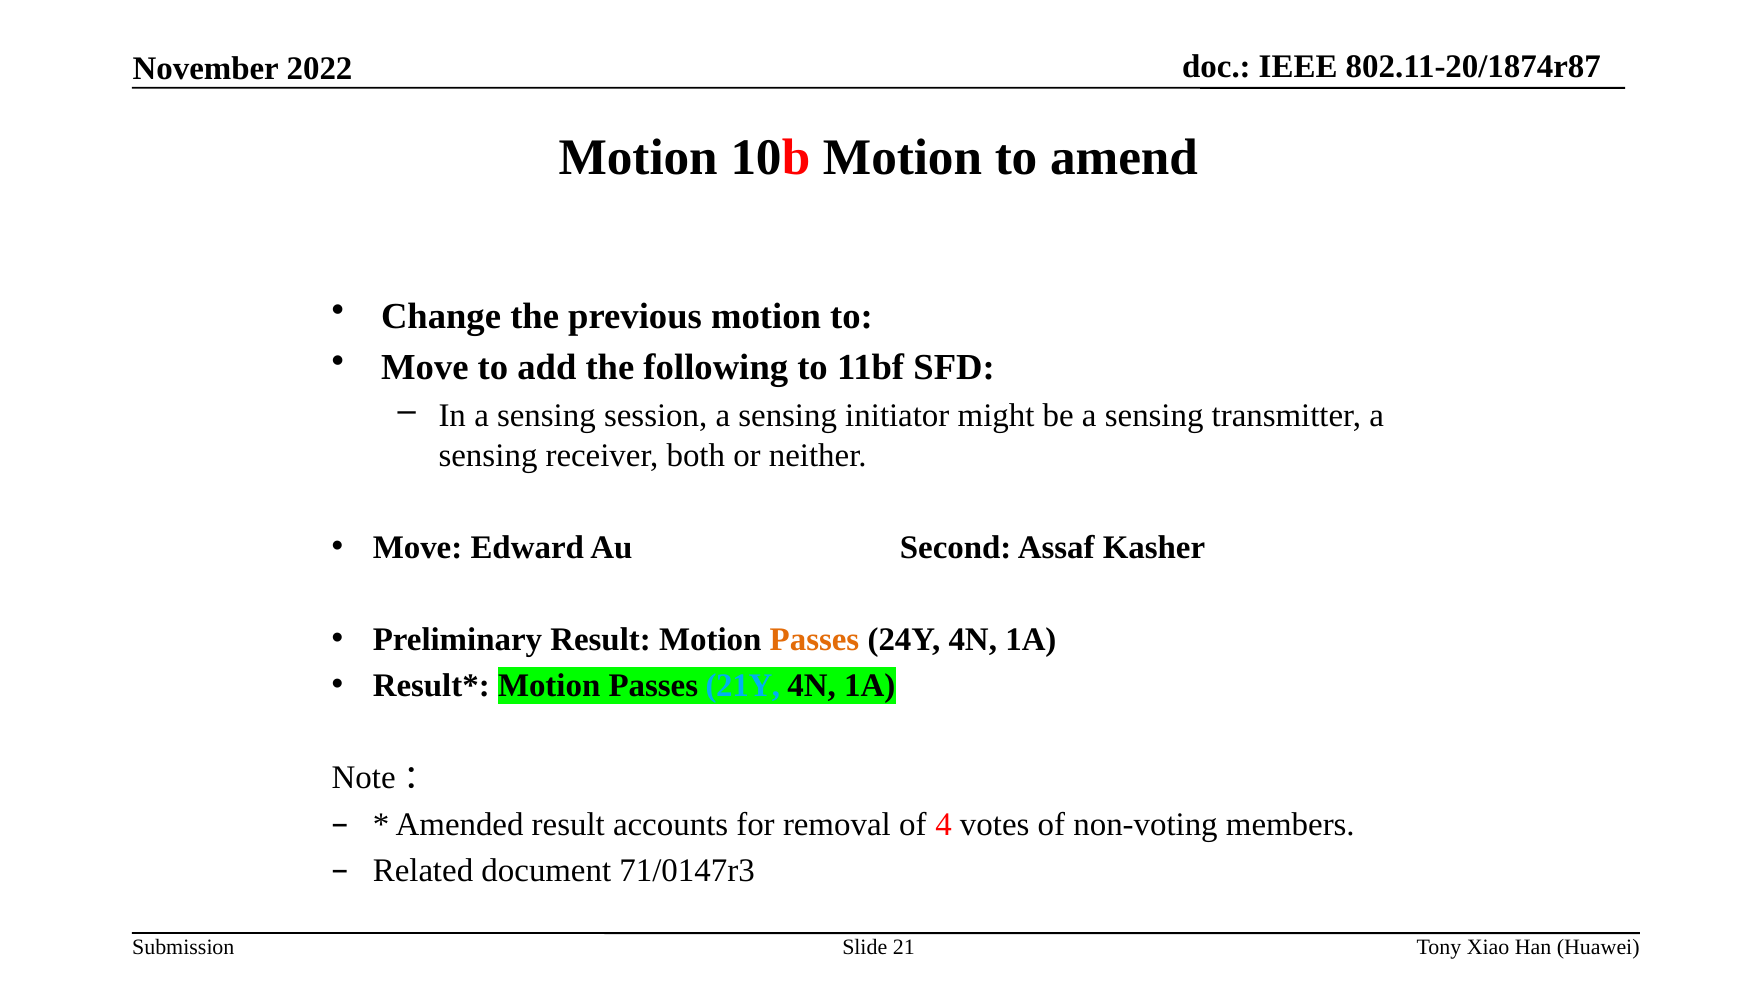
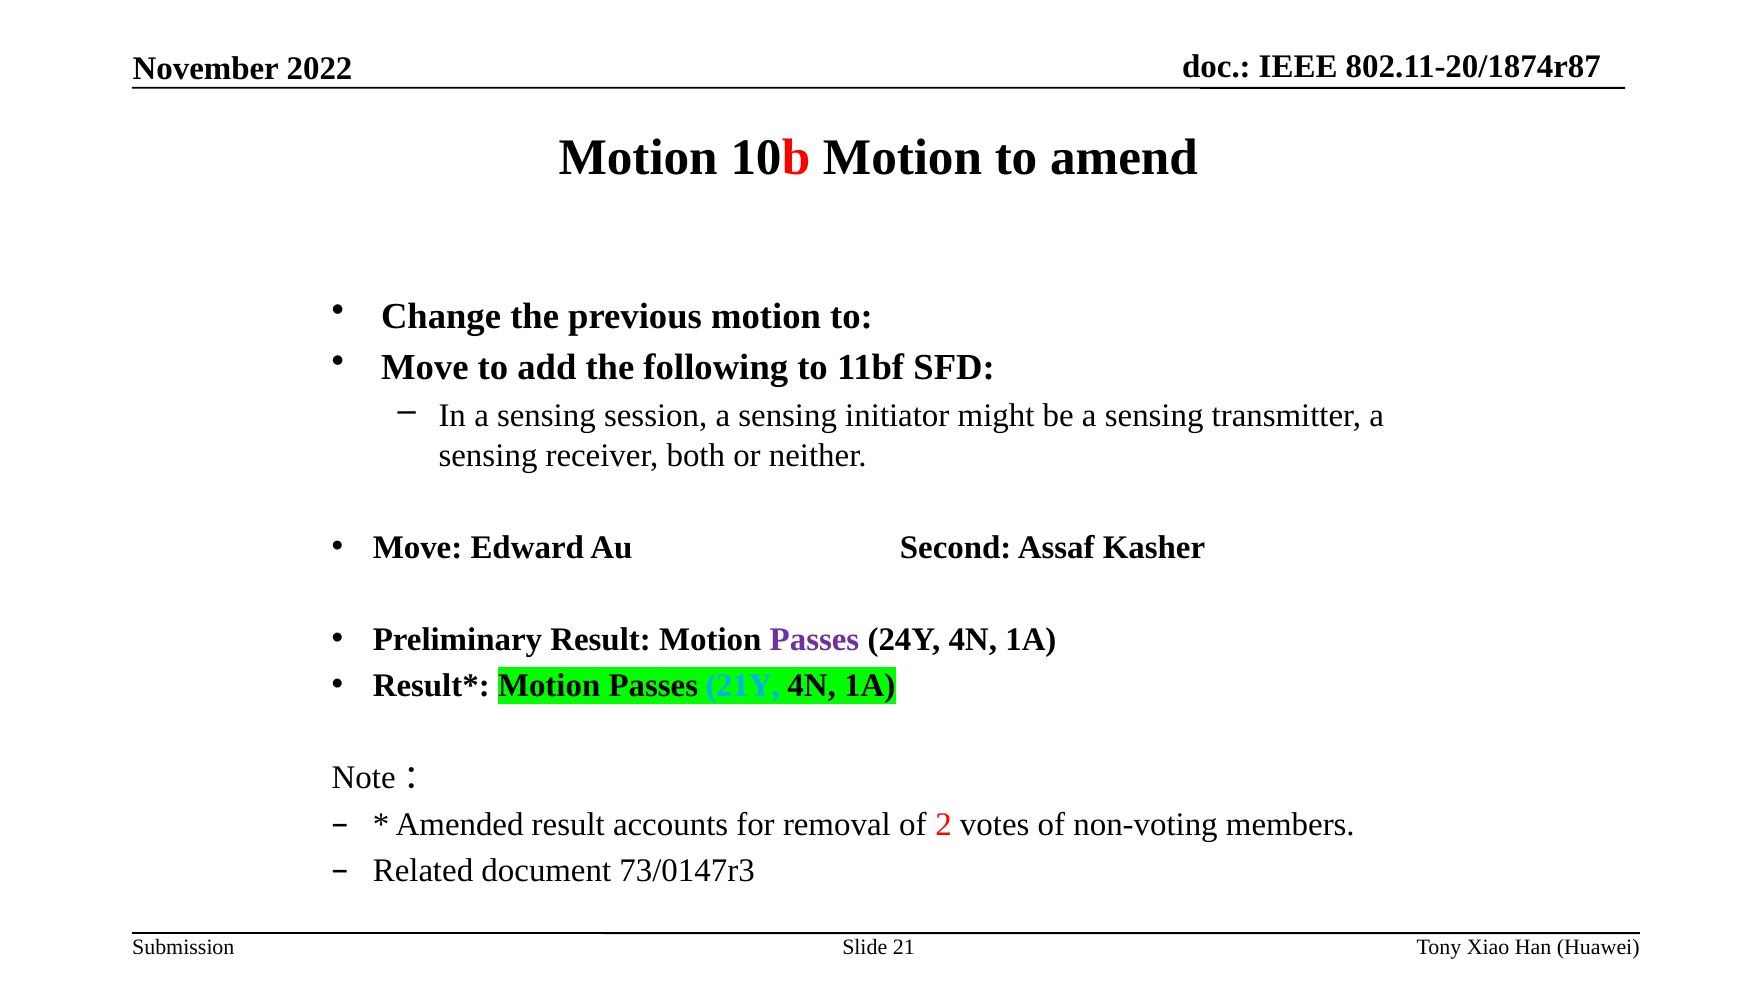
Passes at (814, 640) colour: orange -> purple
4: 4 -> 2
71/0147r3: 71/0147r3 -> 73/0147r3
